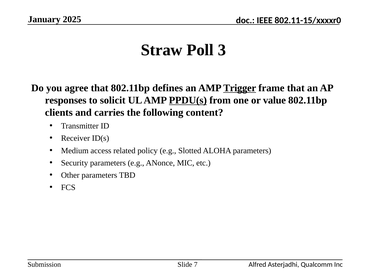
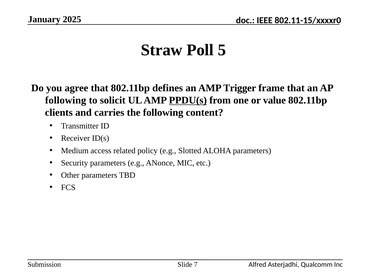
3: 3 -> 5
Trigger underline: present -> none
responses at (66, 100): responses -> following
